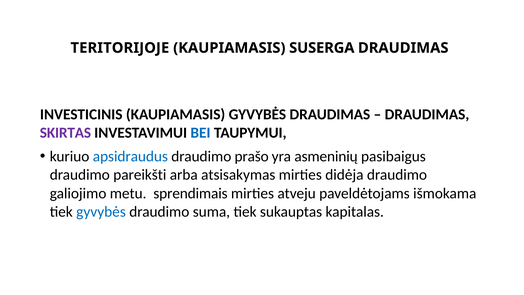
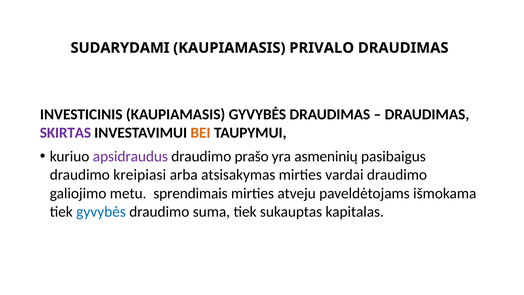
TERITORIJOJE: TERITORIJOJE -> SUDARYDAMI
SUSERGA: SUSERGA -> PRIVALO
BEI colour: blue -> orange
apsidraudus colour: blue -> purple
pareikšti: pareikšti -> kreipiasi
didėja: didėja -> vardai
